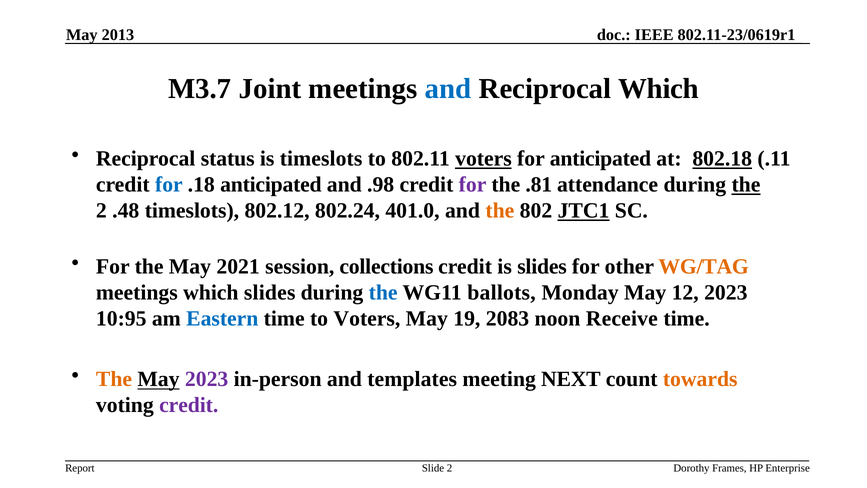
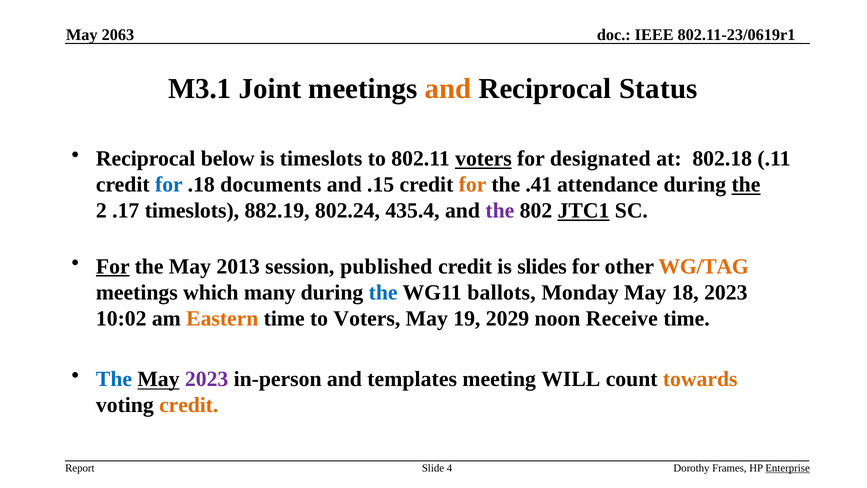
2013: 2013 -> 2063
M3.7: M3.7 -> M3.1
and at (448, 89) colour: blue -> orange
Reciprocal Which: Which -> Status
status: status -> below
for anticipated: anticipated -> designated
802.18 underline: present -> none
.18 anticipated: anticipated -> documents
.98: .98 -> .15
for at (473, 185) colour: purple -> orange
.81: .81 -> .41
.48: .48 -> .17
802.12: 802.12 -> 882.19
401.0: 401.0 -> 435.4
the at (500, 211) colour: orange -> purple
For at (113, 266) underline: none -> present
2021: 2021 -> 2013
collections: collections -> published
which slides: slides -> many
12: 12 -> 18
10:95: 10:95 -> 10:02
Eastern colour: blue -> orange
2083: 2083 -> 2029
The at (114, 379) colour: orange -> blue
NEXT: NEXT -> WILL
credit at (189, 405) colour: purple -> orange
Slide 2: 2 -> 4
Enterprise underline: none -> present
